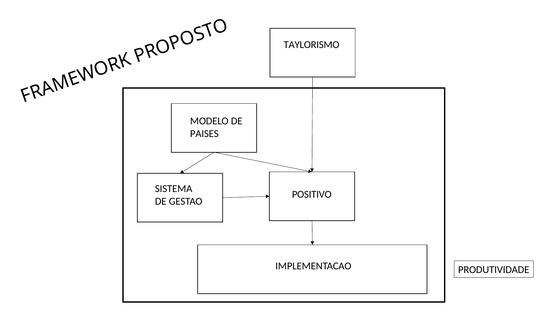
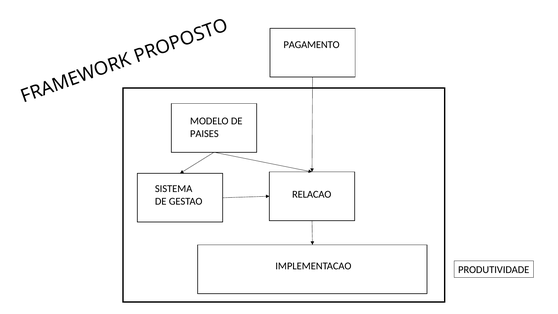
TAYLORISMO: TAYLORISMO -> PAGAMENTO
POSITIVO: POSITIVO -> RELACAO
